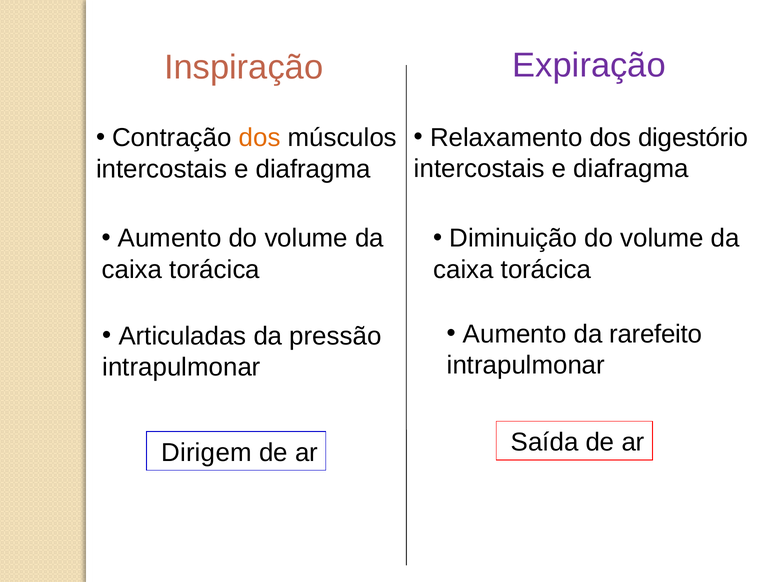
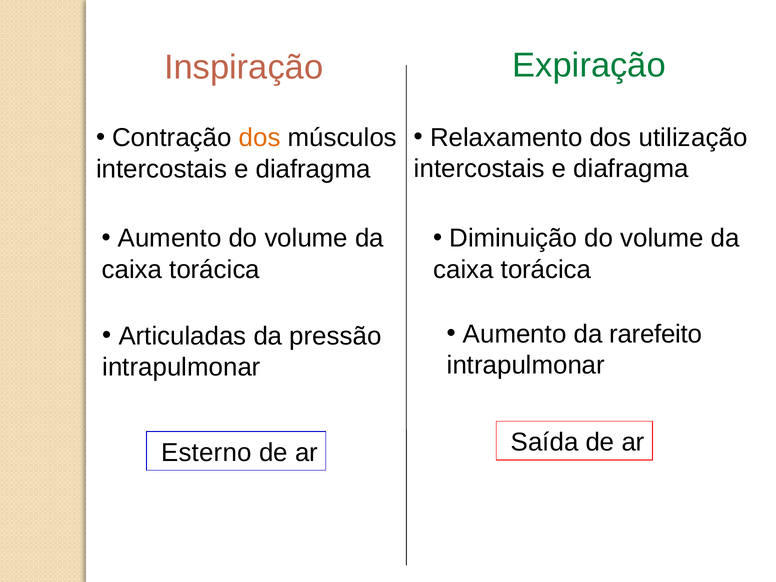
Expiração colour: purple -> green
digestório: digestório -> utilização
Dirigem: Dirigem -> Esterno
